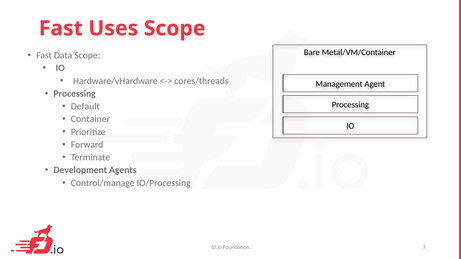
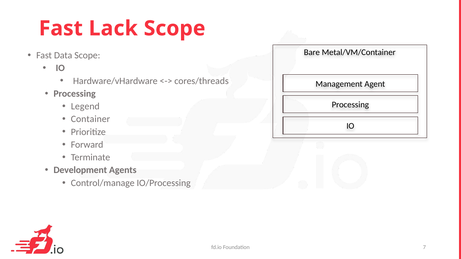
Uses: Uses -> Lack
Default: Default -> Legend
